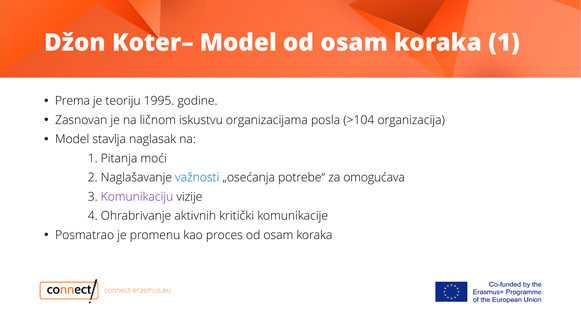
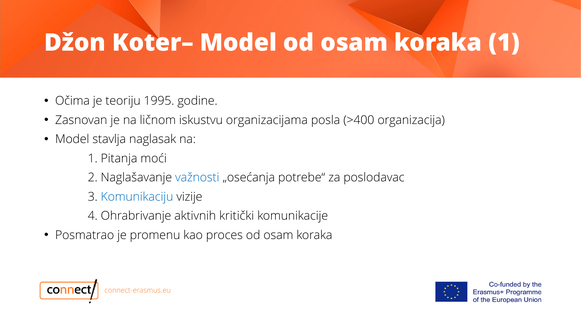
Prema: Prema -> Očima
>104: >104 -> >400
omogućava: omogućava -> poslodavac
Komunikaciju colour: purple -> blue
